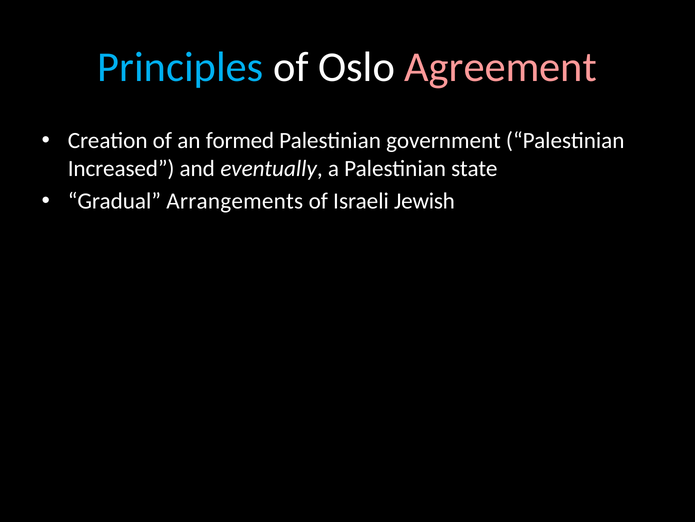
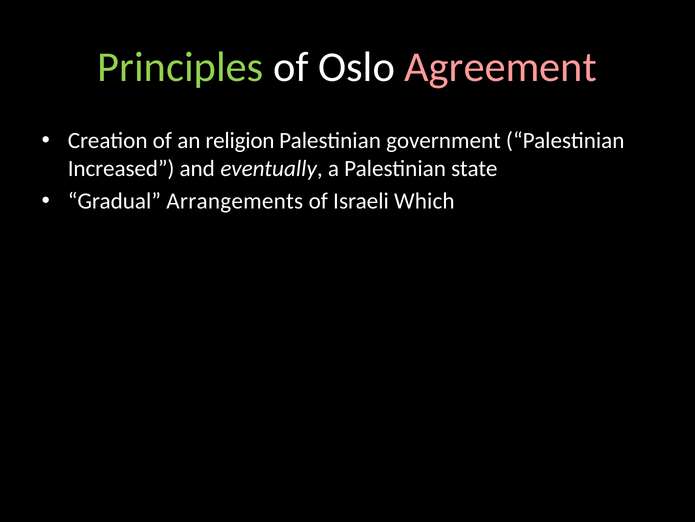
Principles colour: light blue -> light green
formed: formed -> religion
Jewish: Jewish -> Which
